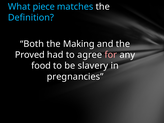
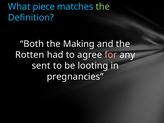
the at (103, 7) colour: white -> light green
Proved: Proved -> Rotten
food: food -> sent
slavery: slavery -> looting
